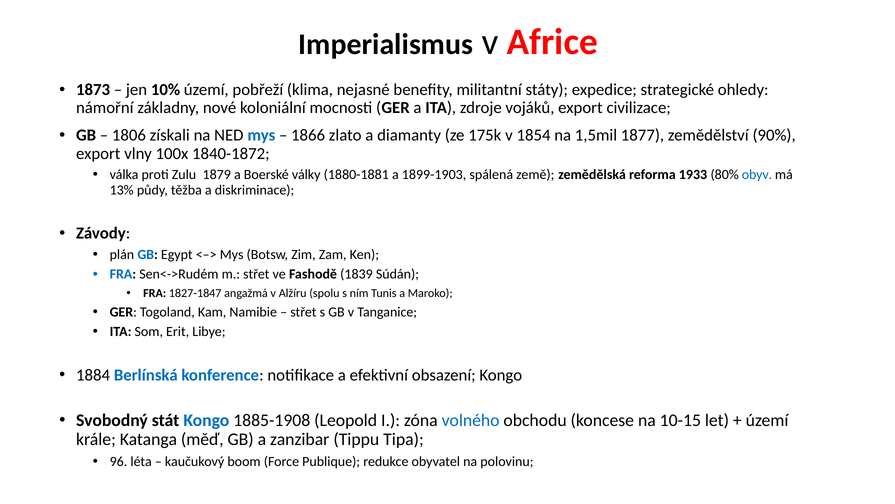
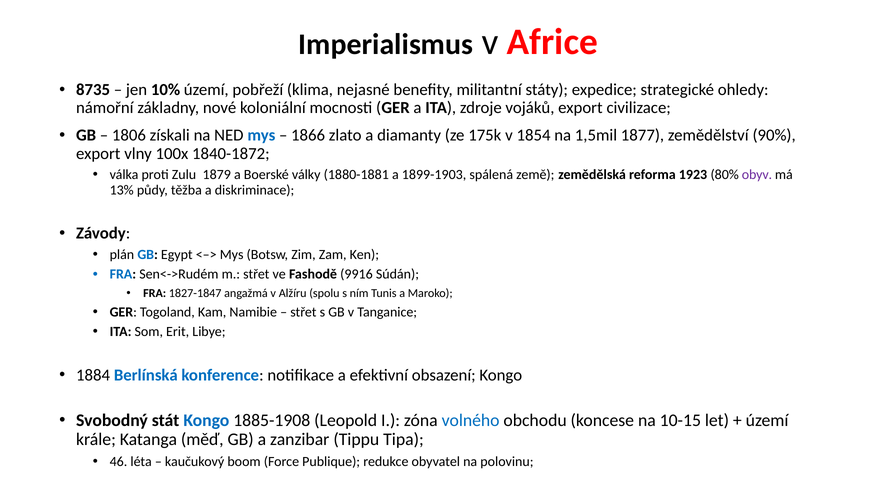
1873: 1873 -> 8735
1933: 1933 -> 1923
obyv colour: blue -> purple
1839: 1839 -> 9916
96: 96 -> 46
